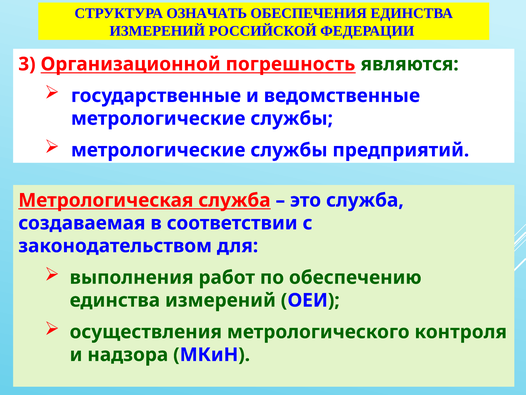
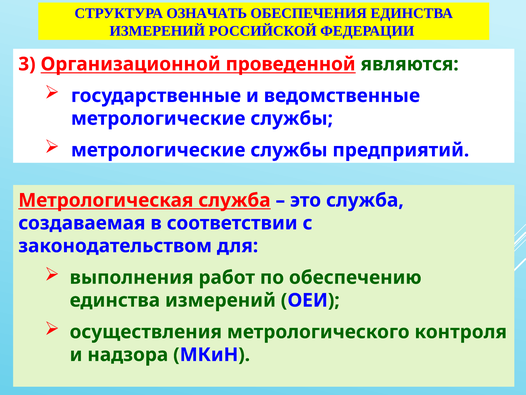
погрешность: погрешность -> проведенной
